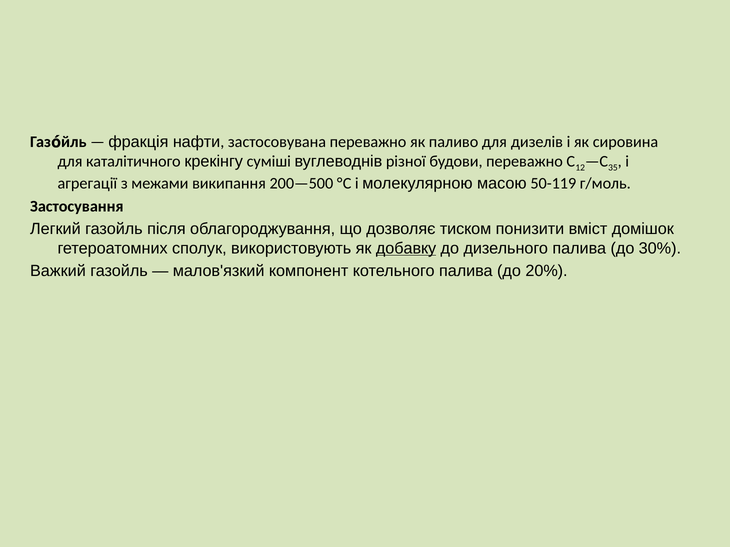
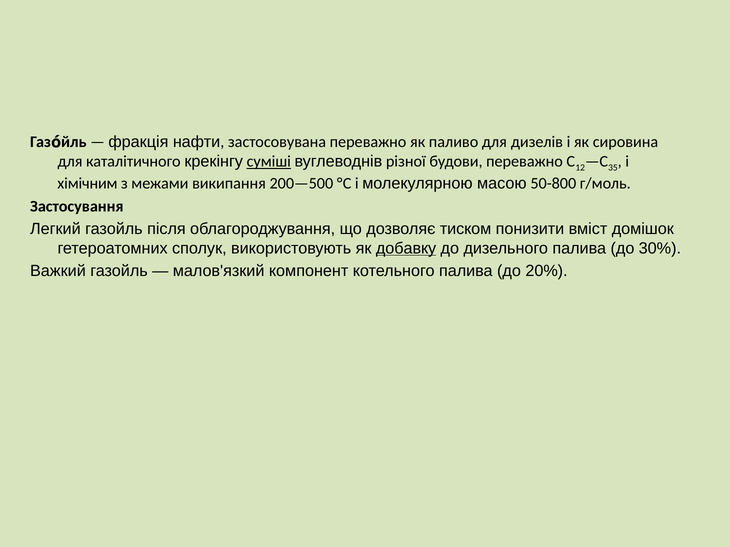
суміші underline: none -> present
агрегації: агрегації -> хімічним
50-119: 50-119 -> 50-800
